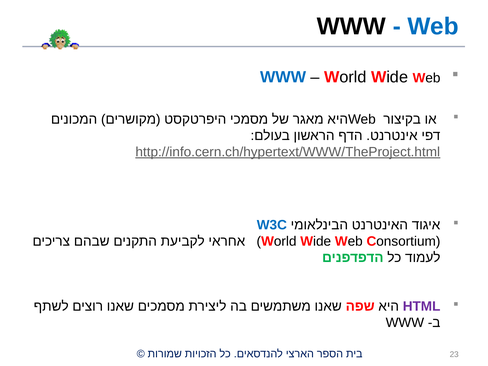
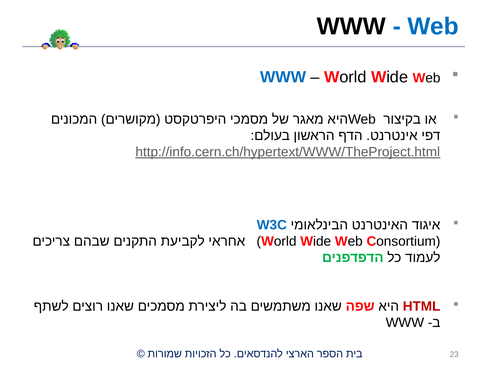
HTML colour: purple -> red
